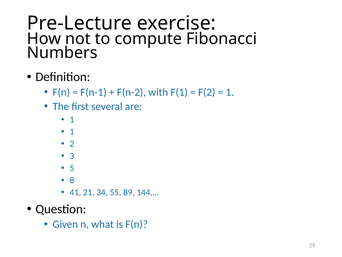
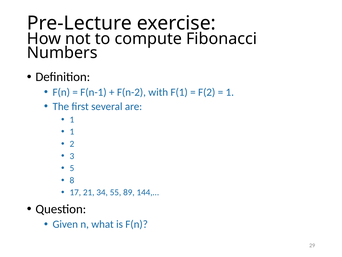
41: 41 -> 17
